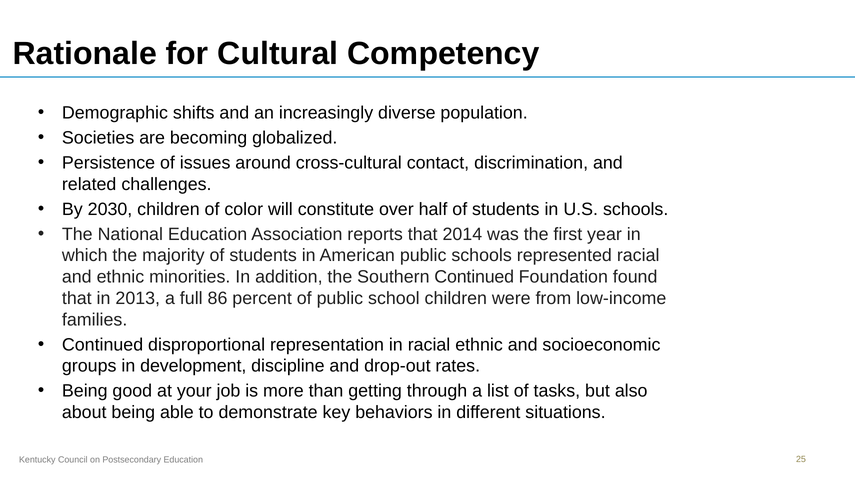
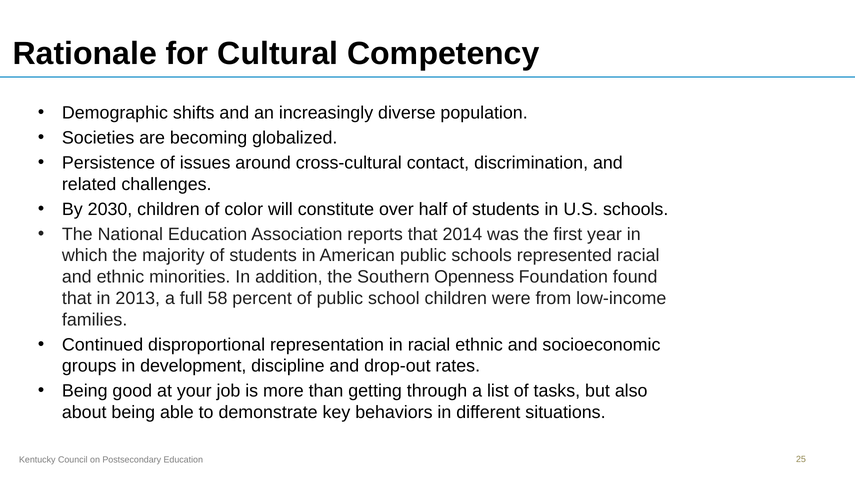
Southern Continued: Continued -> Openness
86: 86 -> 58
